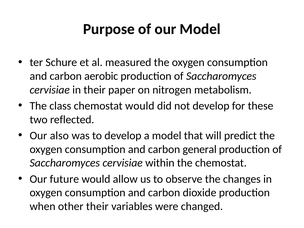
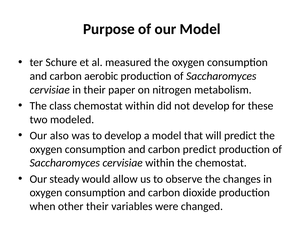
chemostat would: would -> within
reflected: reflected -> modeled
carbon general: general -> predict
future: future -> steady
